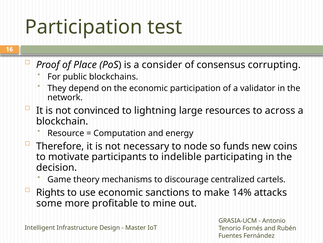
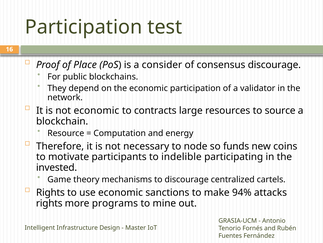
consensus corrupting: corrupting -> discourage
not convinced: convinced -> economic
lightning: lightning -> contracts
across: across -> source
decision: decision -> invested
14%: 14% -> 94%
some at (49, 203): some -> rights
profitable: profitable -> programs
